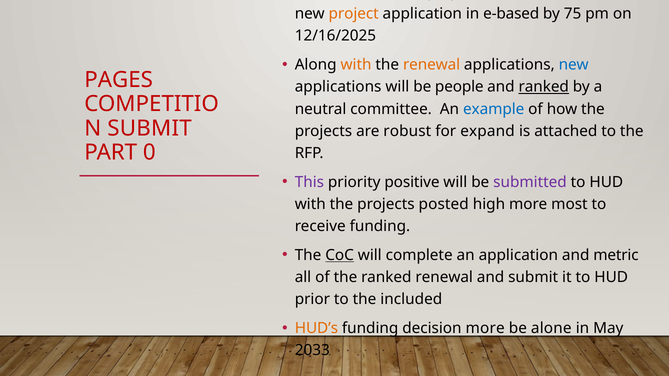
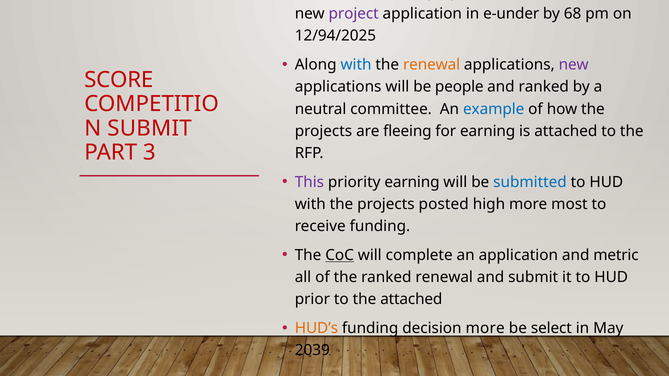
project at (354, 14) colour: orange -> purple
e-based: e-based -> e-under
75: 75 -> 68
12/16/2025: 12/16/2025 -> 12/94/2025
with at (356, 65) colour: orange -> blue
new at (574, 65) colour: blue -> purple
PAGES: PAGES -> SCORE
ranked at (544, 87) underline: present -> none
robust: robust -> fleeing
for expand: expand -> earning
0: 0 -> 3
priority positive: positive -> earning
submitted colour: purple -> blue
the included: included -> attached
alone: alone -> select
2033: 2033 -> 2039
